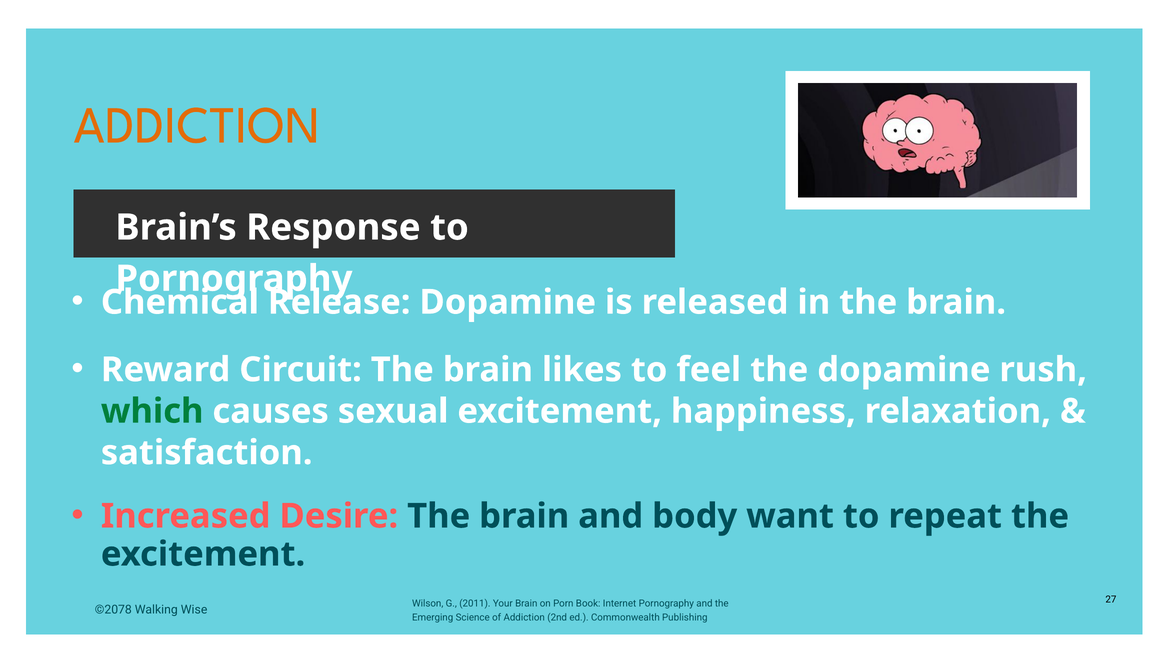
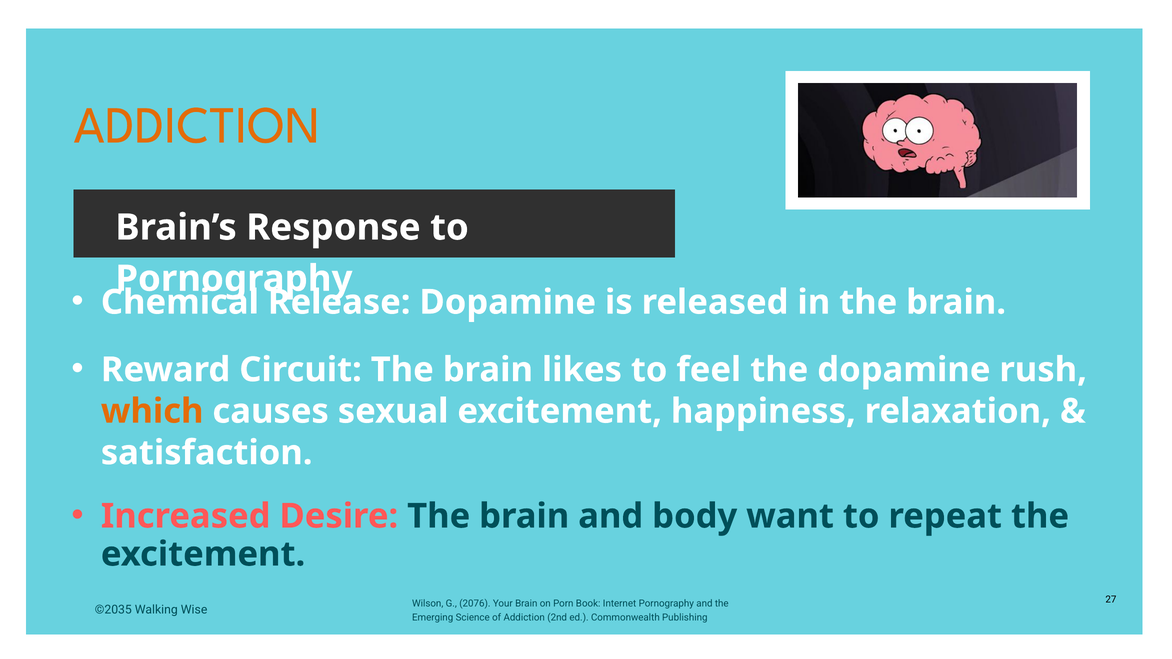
which colour: green -> orange
2011: 2011 -> 2076
©2078: ©2078 -> ©2035
